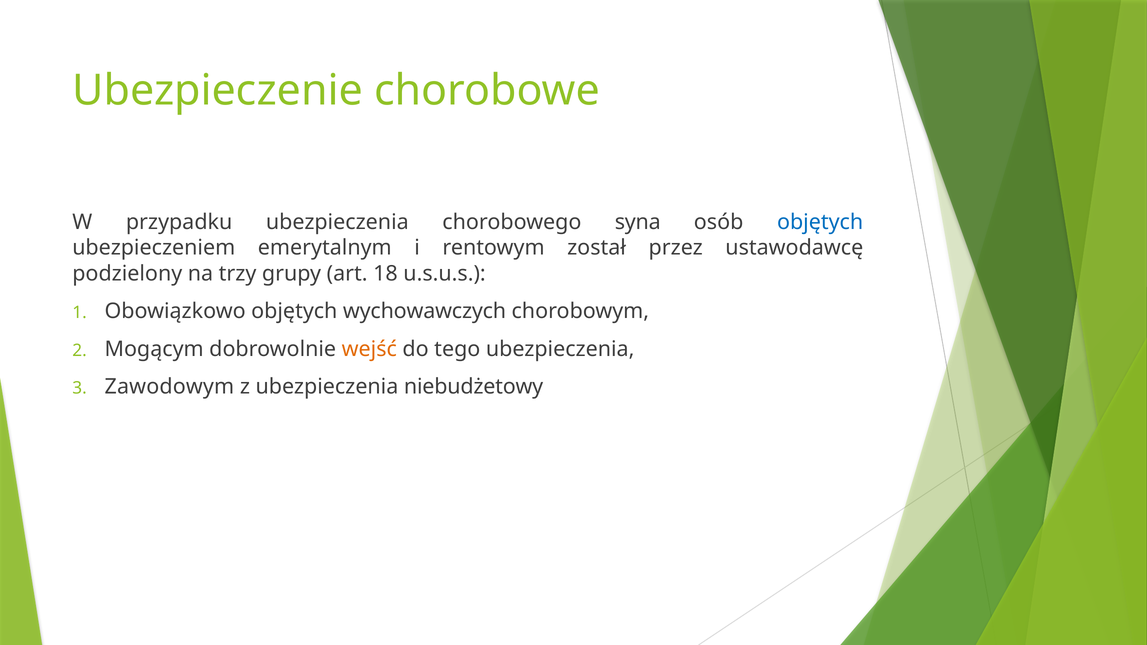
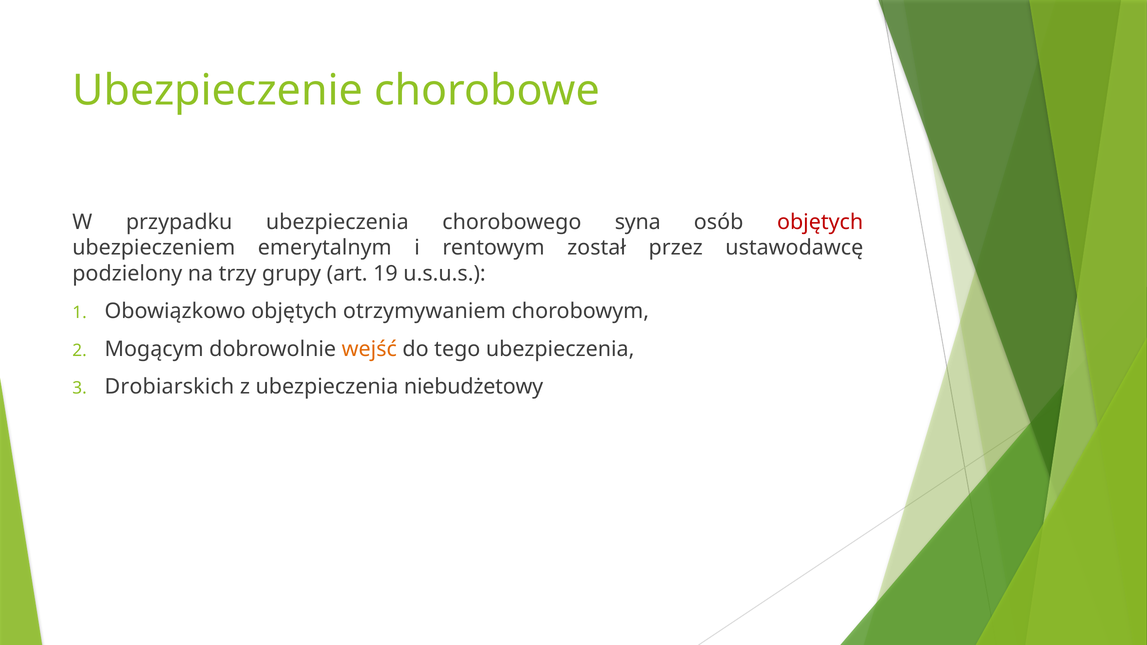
objętych at (820, 222) colour: blue -> red
18: 18 -> 19
wychowawczych: wychowawczych -> otrzymywaniem
Zawodowym: Zawodowym -> Drobiarskich
